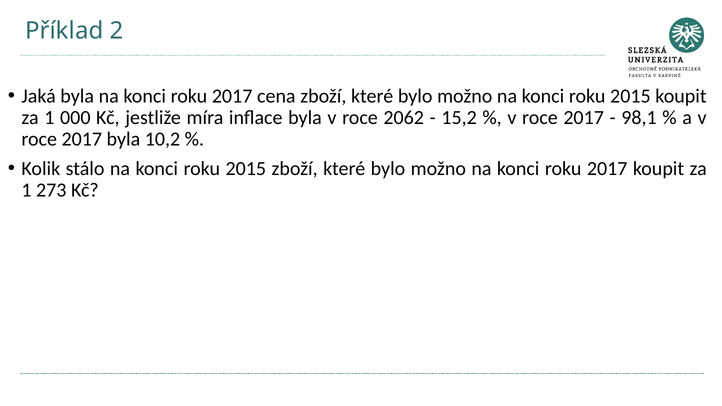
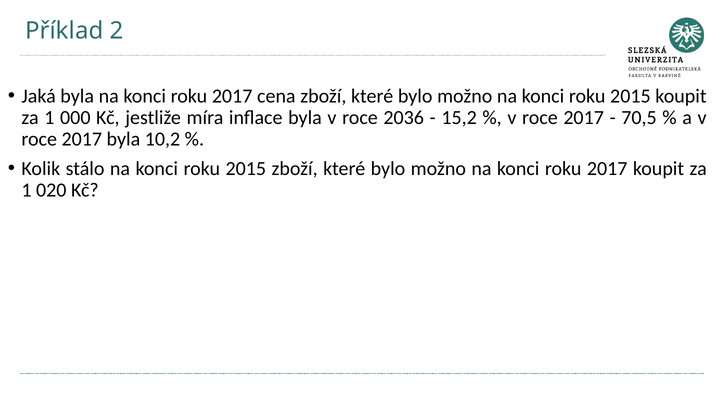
2062: 2062 -> 2036
98,1: 98,1 -> 70,5
273: 273 -> 020
